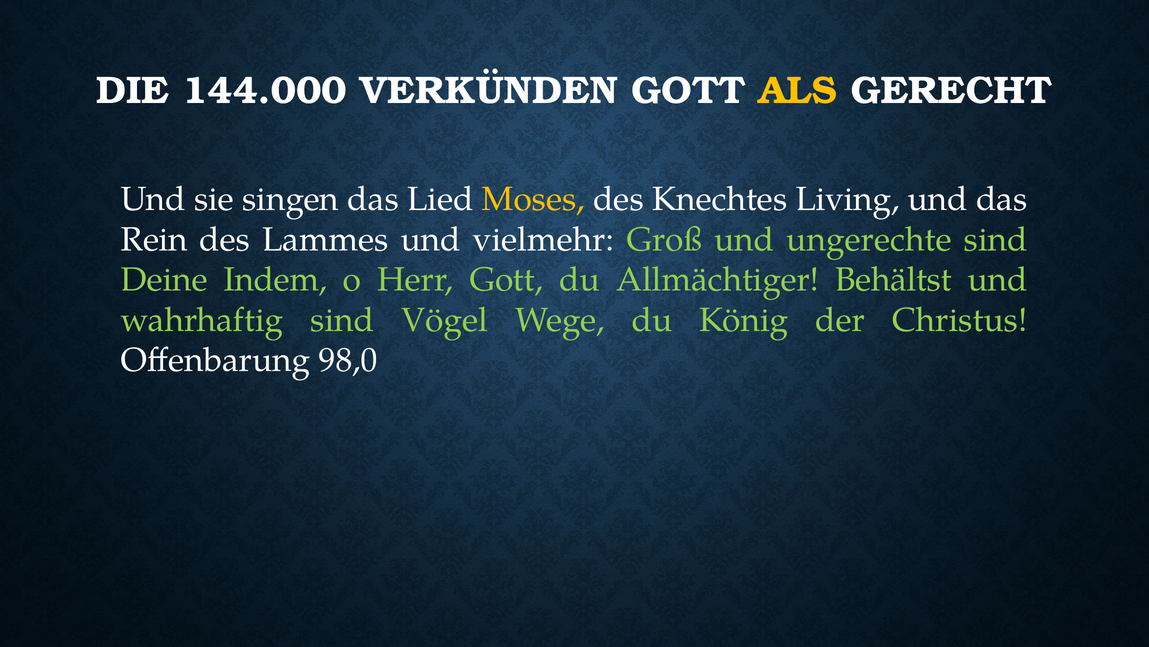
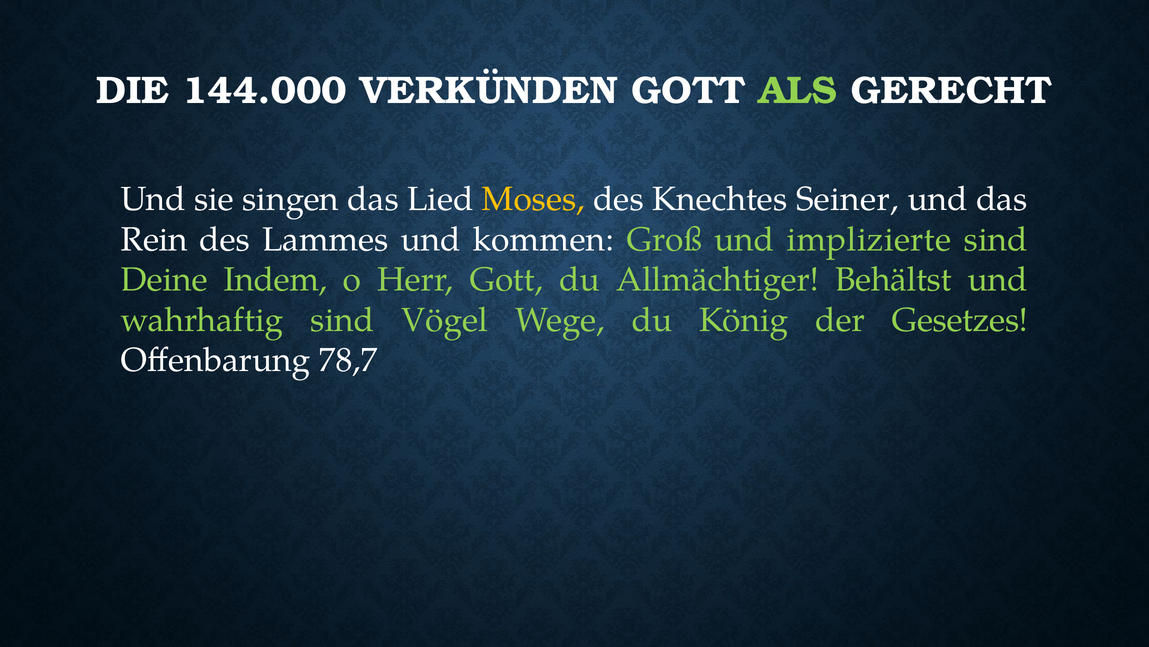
ALS colour: yellow -> light green
Living: Living -> Seiner
vielmehr: vielmehr -> kommen
ungerechte: ungerechte -> implizierte
Christus: Christus -> Gesetzes
98,0: 98,0 -> 78,7
